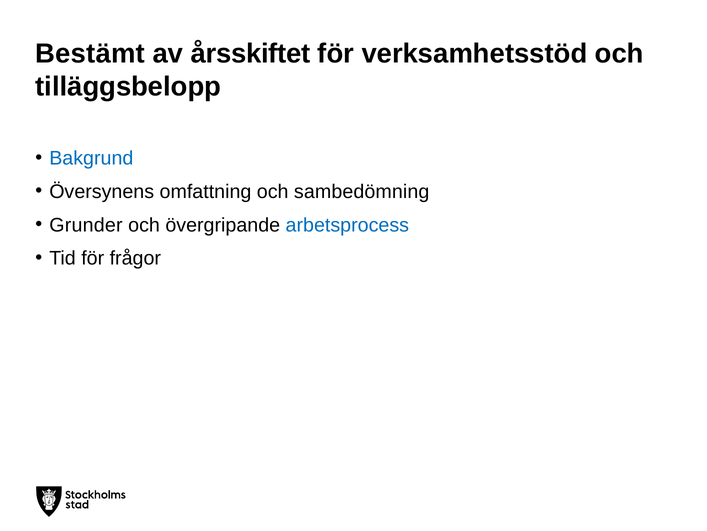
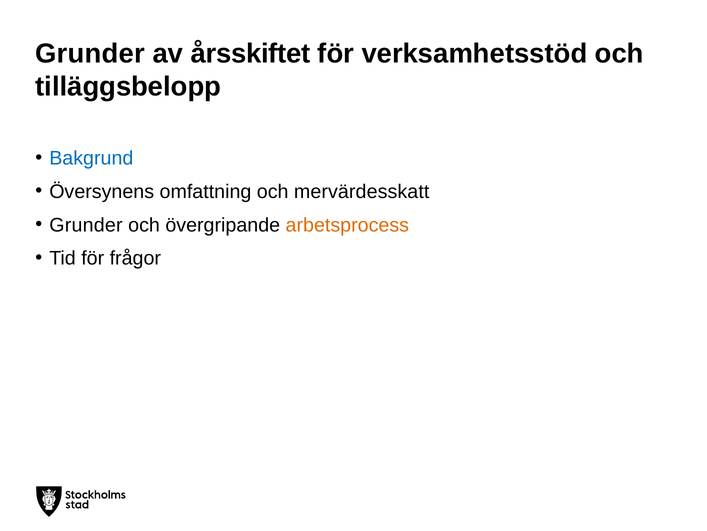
Bestämt at (90, 54): Bestämt -> Grunder
sambedömning: sambedömning -> mervärdesskatt
arbetsprocess colour: blue -> orange
